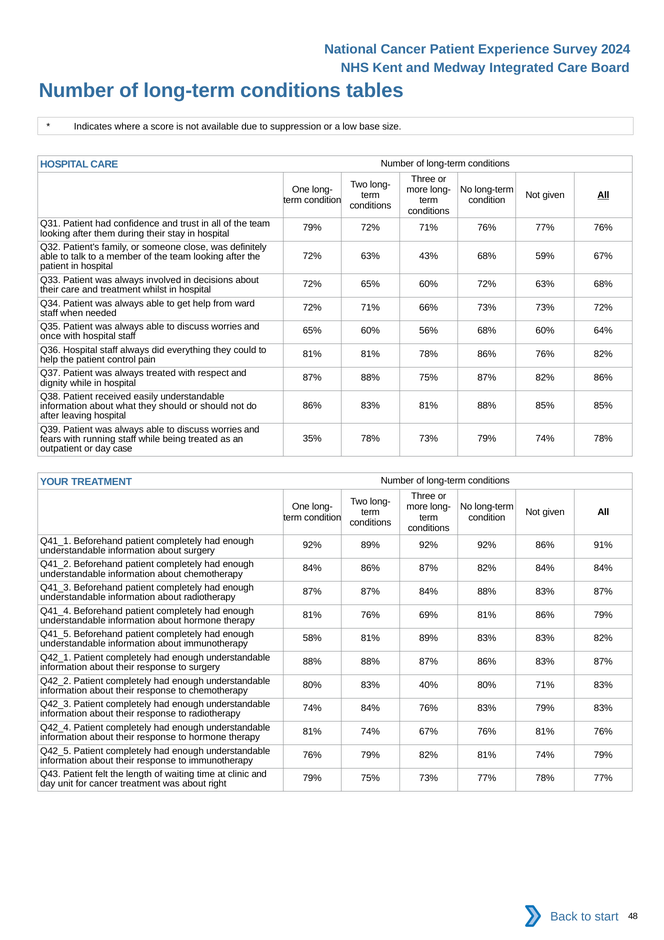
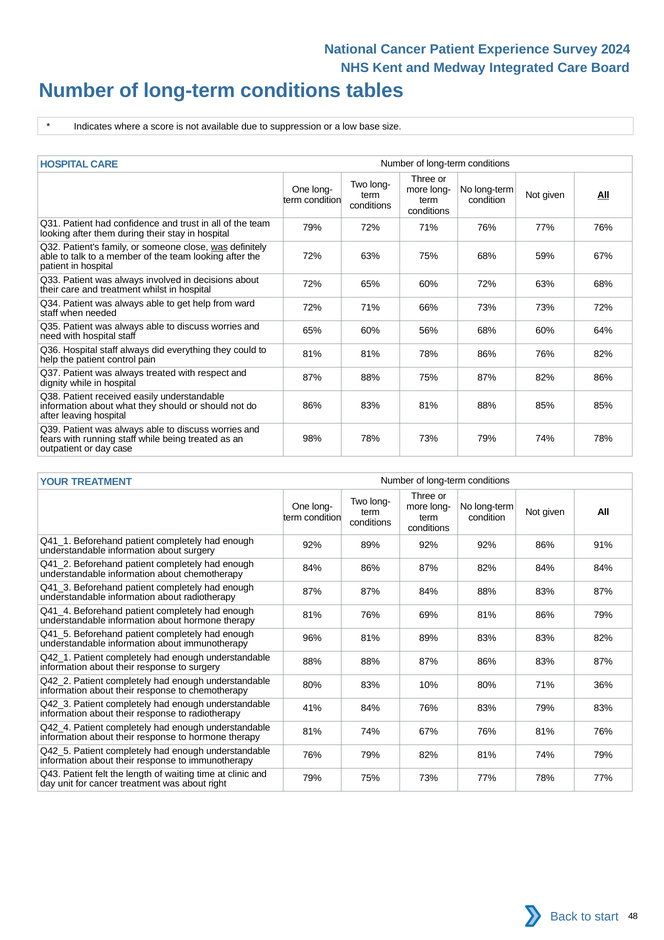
was at (219, 247) underline: none -> present
63% 43%: 43% -> 75%
once: once -> need
35%: 35% -> 98%
58%: 58% -> 96%
40%: 40% -> 10%
71% 83%: 83% -> 36%
74% at (312, 708): 74% -> 41%
